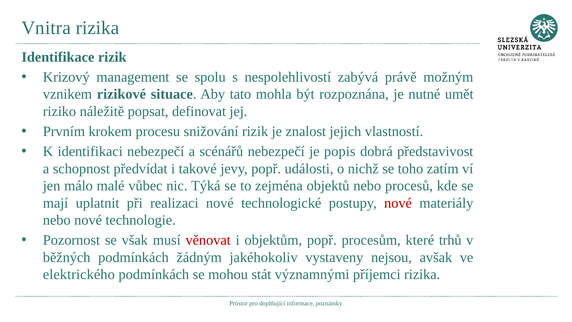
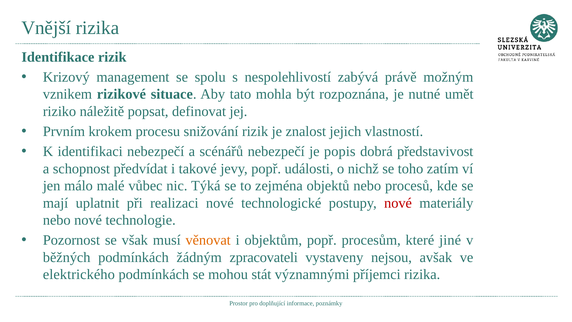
Vnitra: Vnitra -> Vnější
věnovat colour: red -> orange
trhů: trhů -> jiné
jakéhokoliv: jakéhokoliv -> zpracovateli
